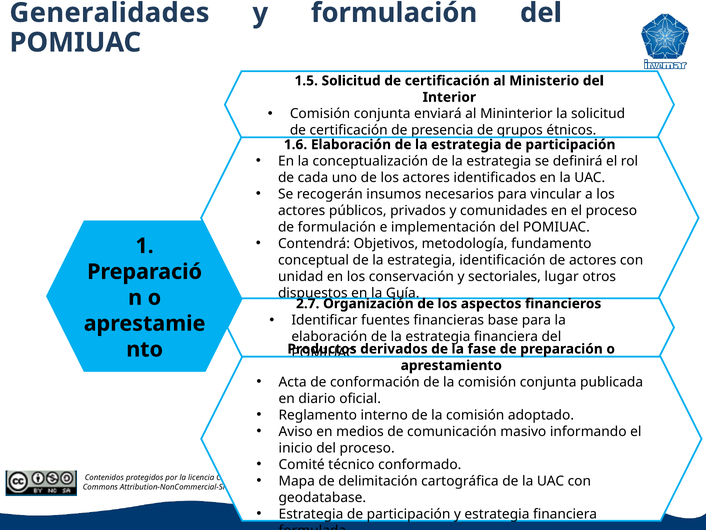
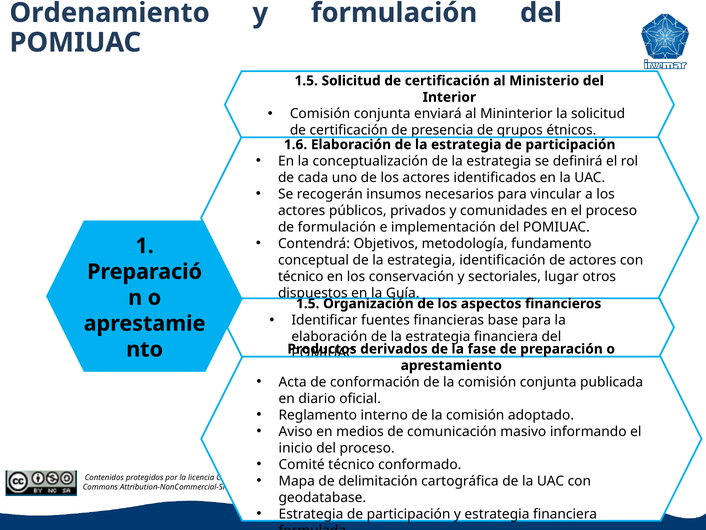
Generalidades: Generalidades -> Ordenamiento
unidad at (301, 276): unidad -> técnico
2.7 at (308, 303): 2.7 -> 1.5
